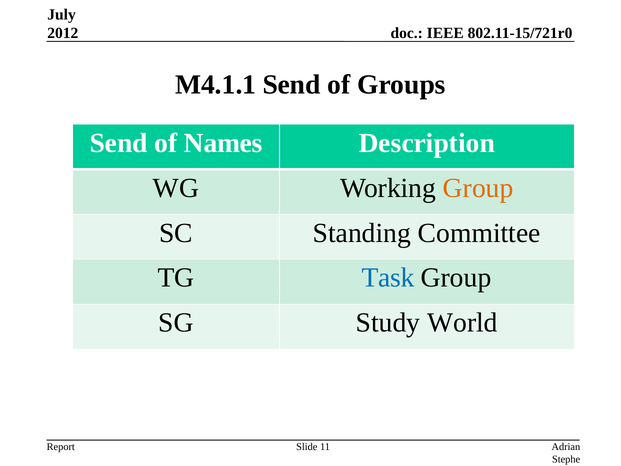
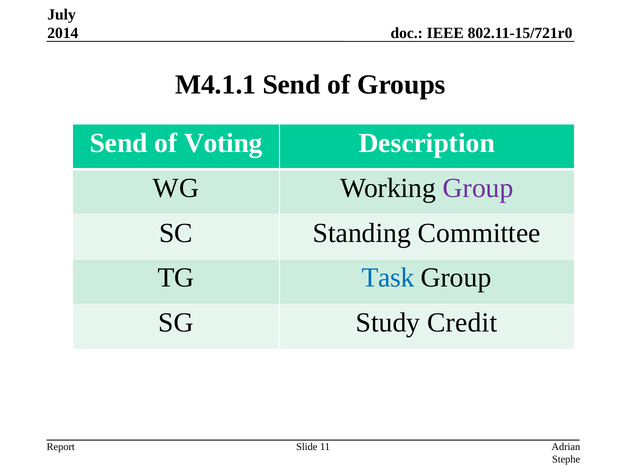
2012: 2012 -> 2014
Names: Names -> Voting
Group at (478, 188) colour: orange -> purple
World: World -> Credit
